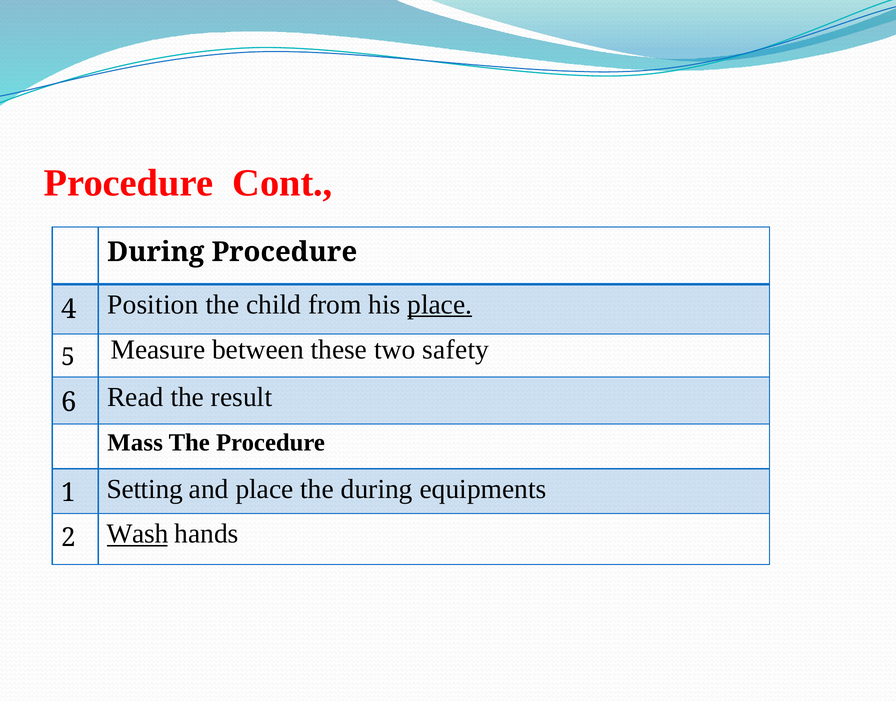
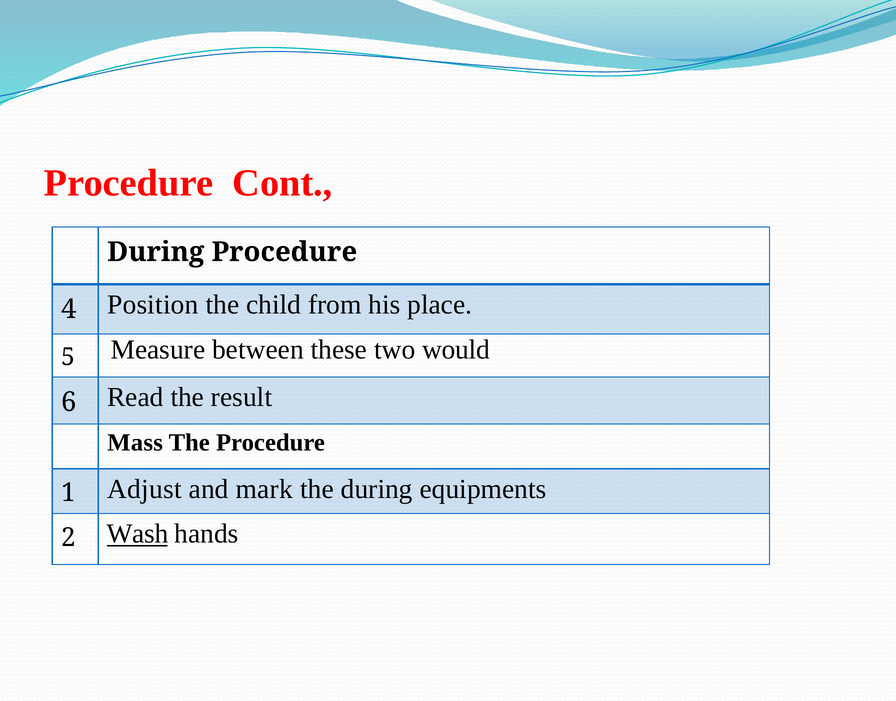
place at (440, 305) underline: present -> none
safety: safety -> would
Setting: Setting -> Adjust
and place: place -> mark
